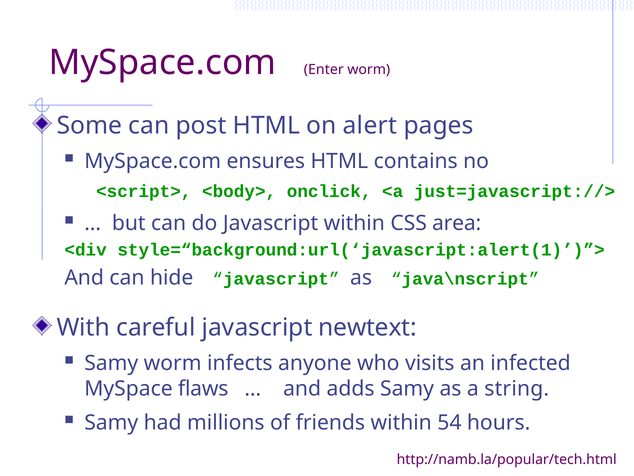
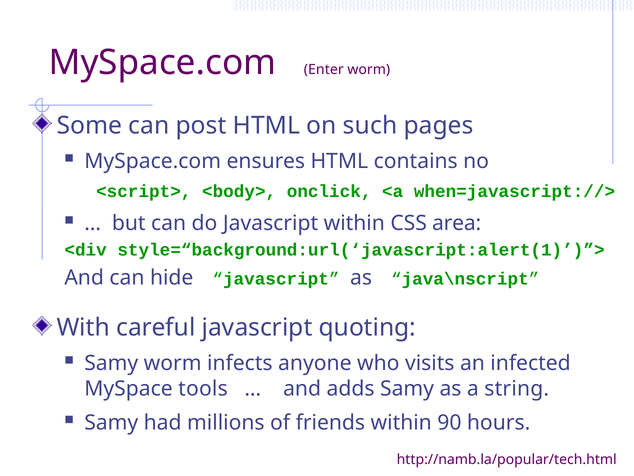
alert: alert -> such
just=javascript://>: just=javascript://> -> when=javascript://>
newtext: newtext -> quoting
flaws: flaws -> tools
54: 54 -> 90
